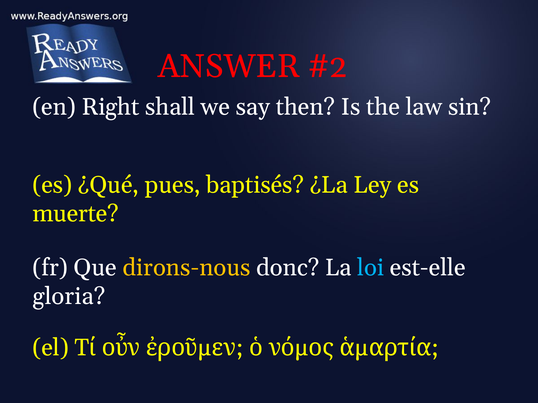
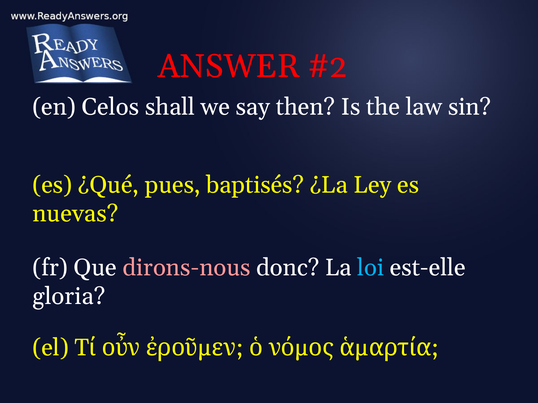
Right: Right -> Celos
muerte: muerte -> nuevas
dirons-nous colour: yellow -> pink
